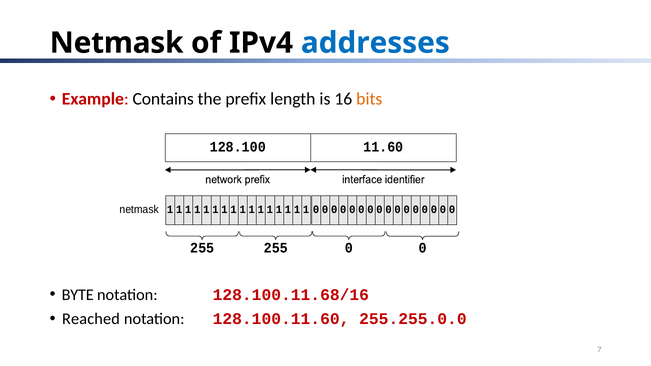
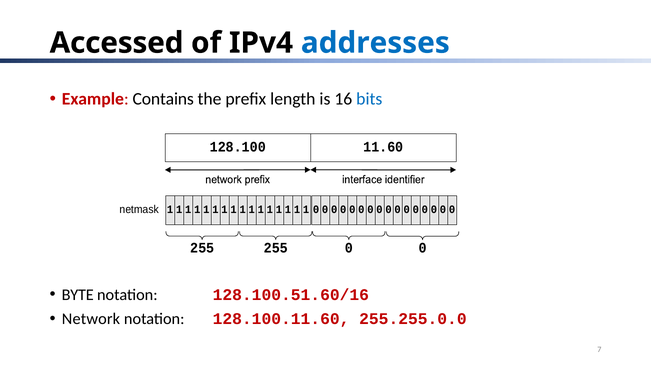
Netmask at (117, 43): Netmask -> Accessed
bits colour: orange -> blue
128.100.11.68/16: 128.100.11.68/16 -> 128.100.51.60/16
Reached: Reached -> Network
